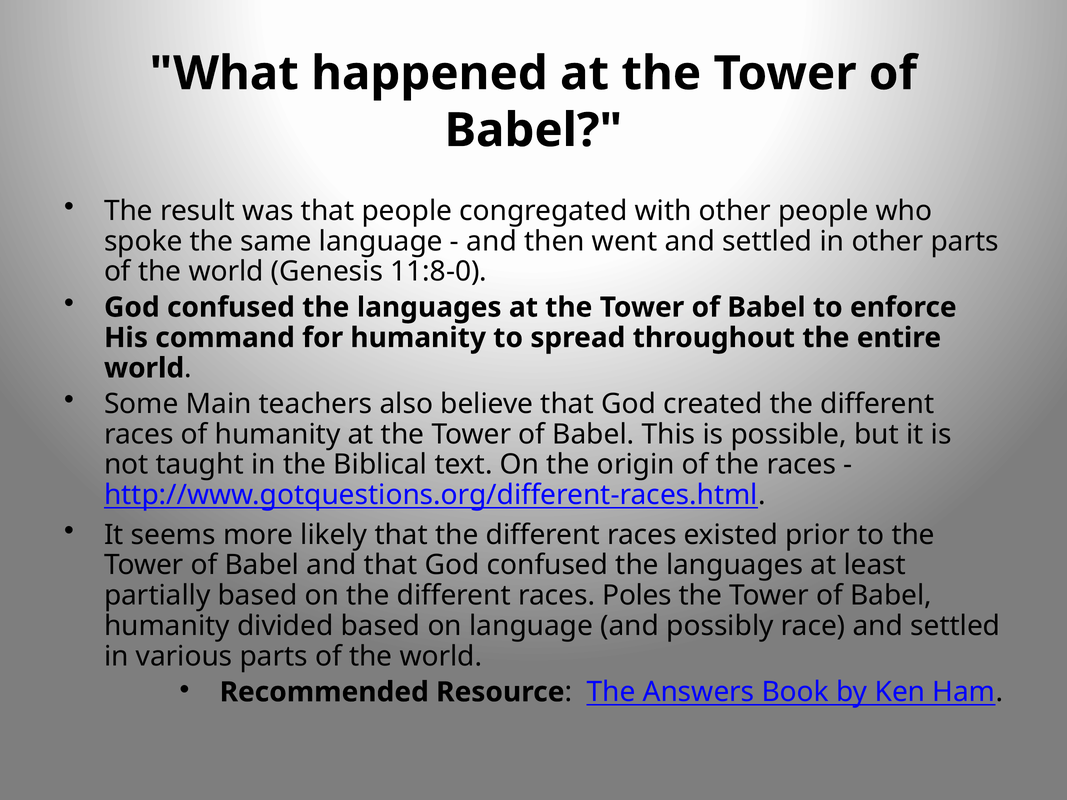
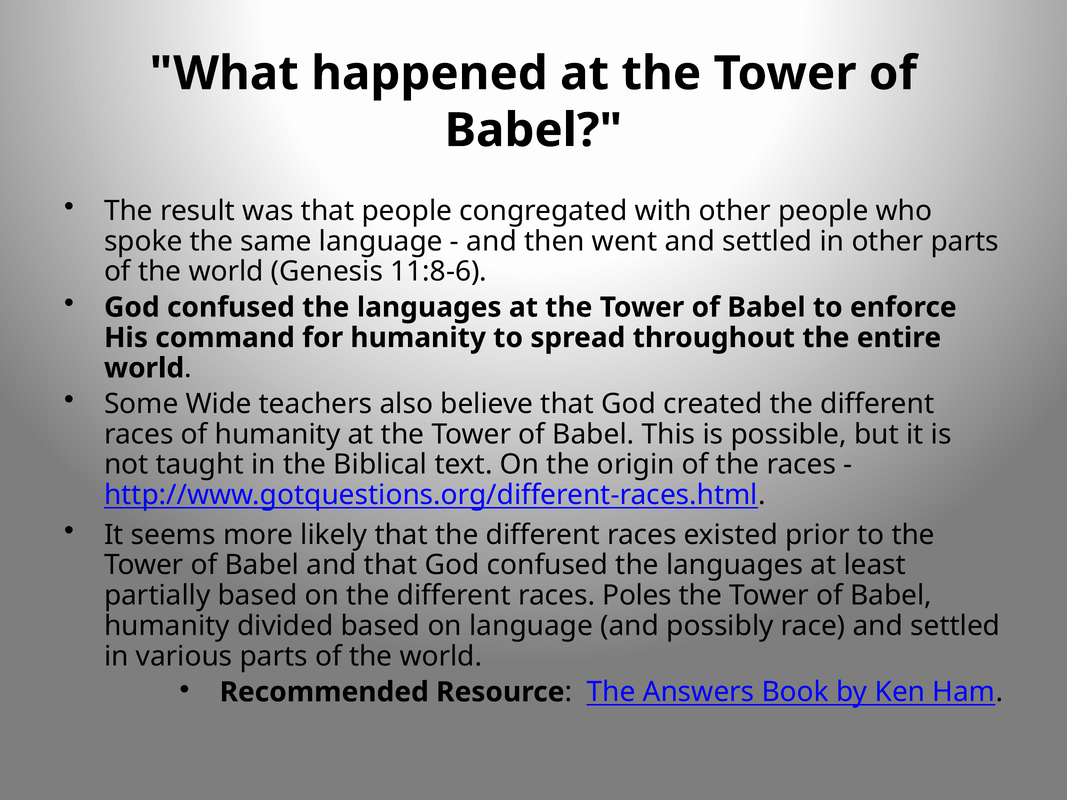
11:8-0: 11:8-0 -> 11:8-6
Main: Main -> Wide
